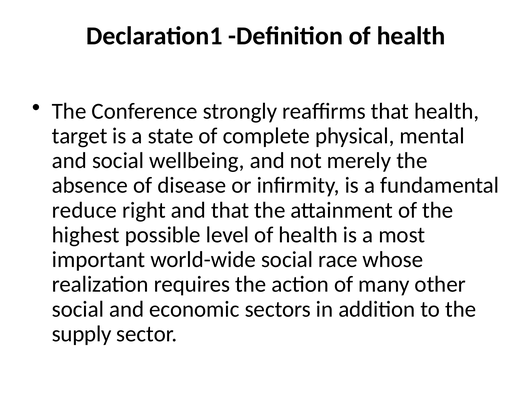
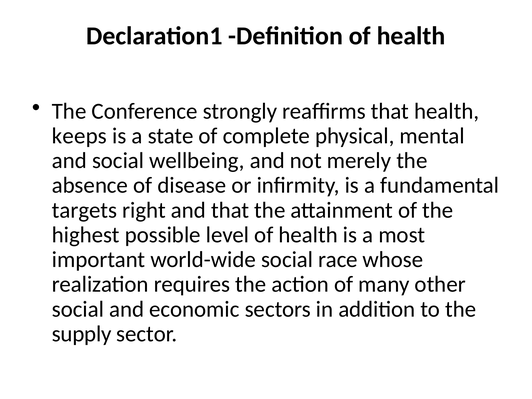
target: target -> keeps
reduce: reduce -> targets
